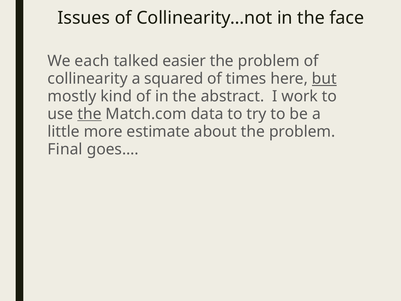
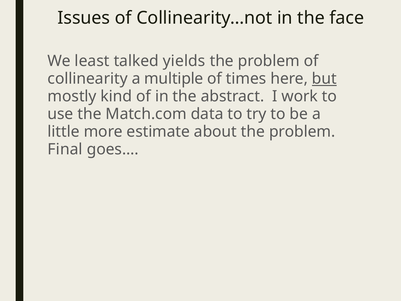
each: each -> least
easier: easier -> yields
squared: squared -> multiple
the at (89, 114) underline: present -> none
